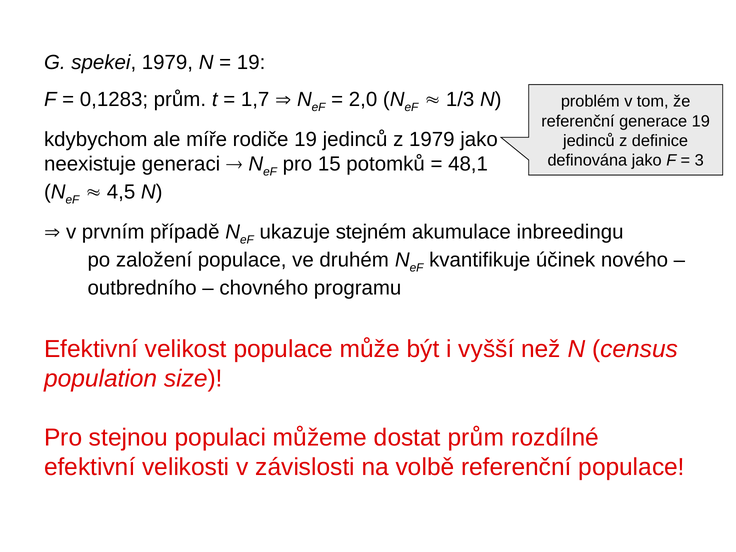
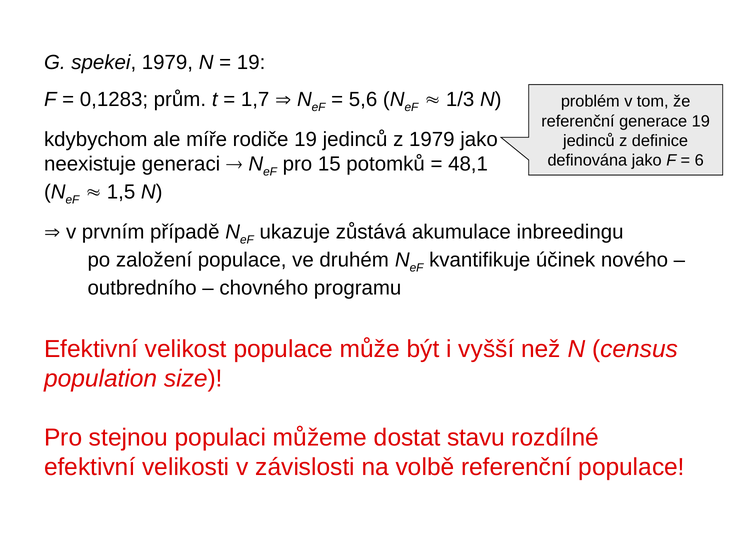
2,0: 2,0 -> 5,6
3: 3 -> 6
4,5: 4,5 -> 1,5
stejném: stejném -> zůstává
dostat prům: prům -> stavu
